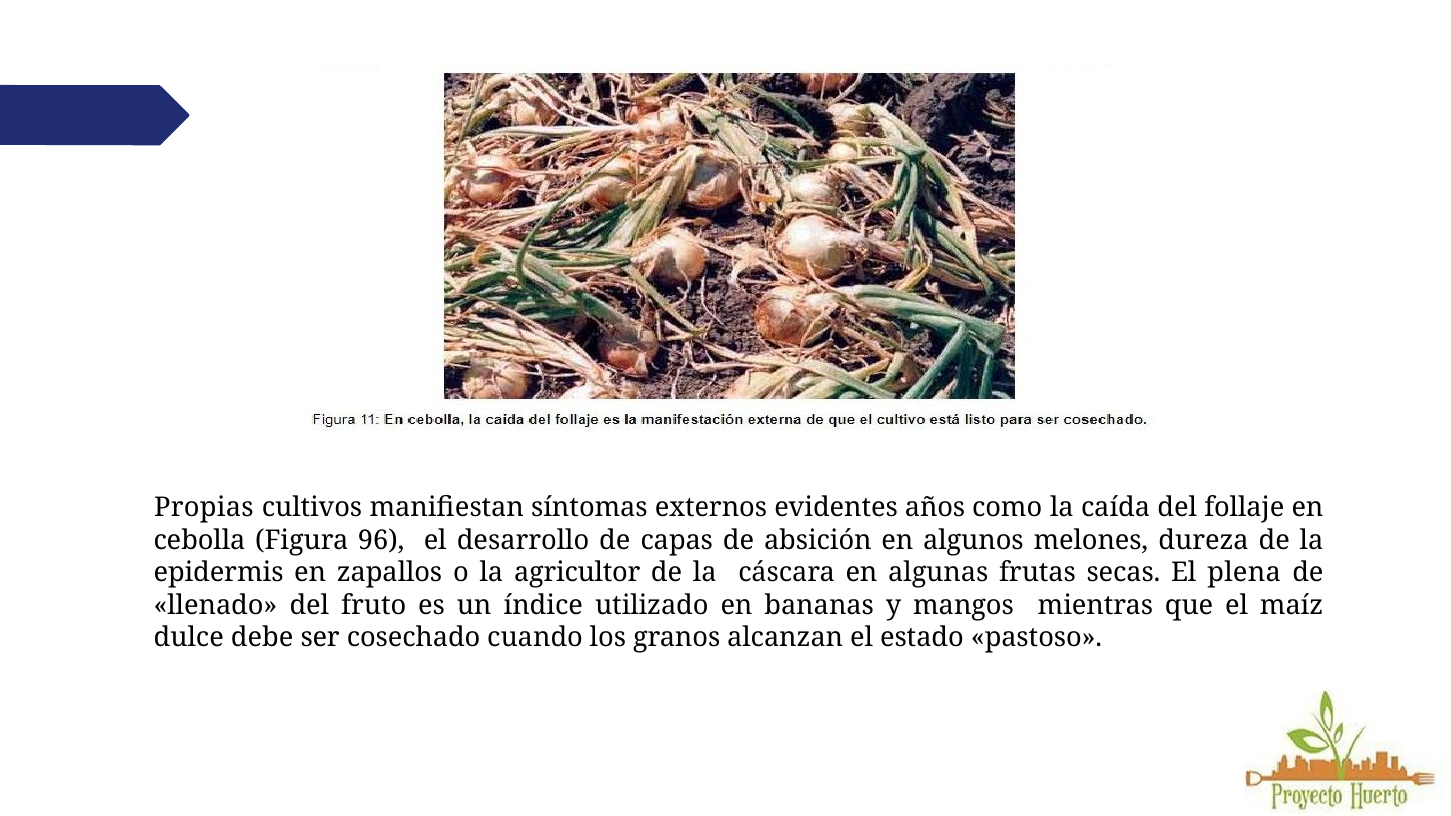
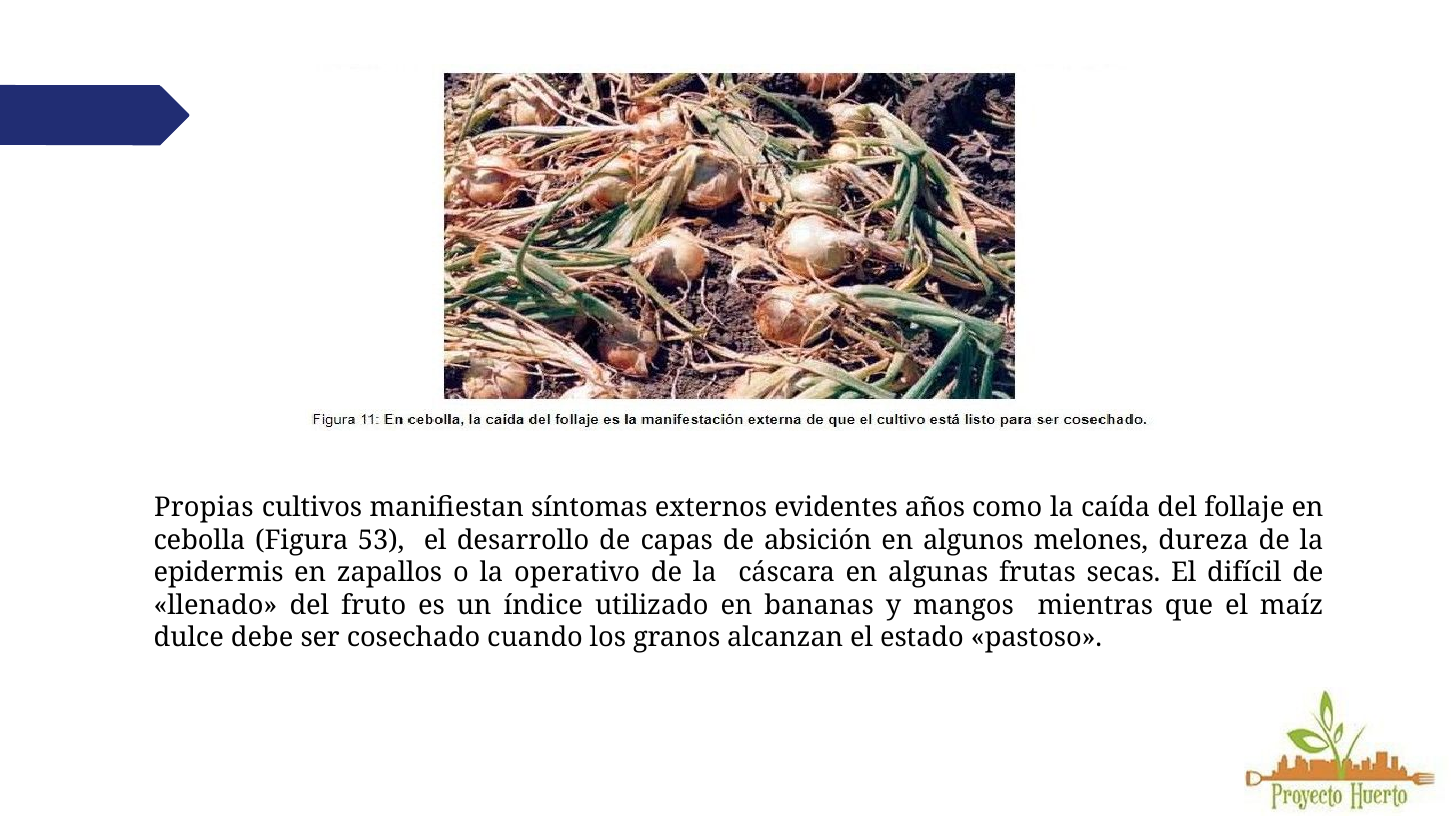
96: 96 -> 53
agricultor: agricultor -> operativo
plena: plena -> difícil
